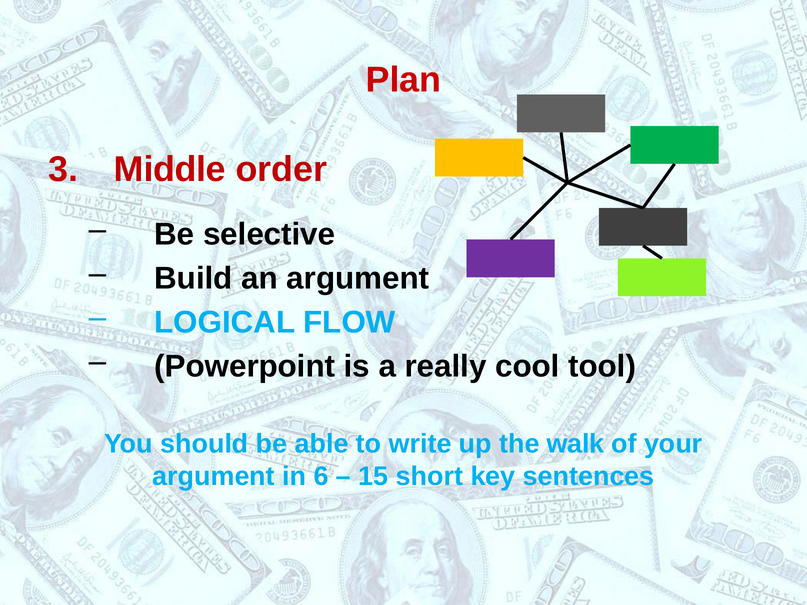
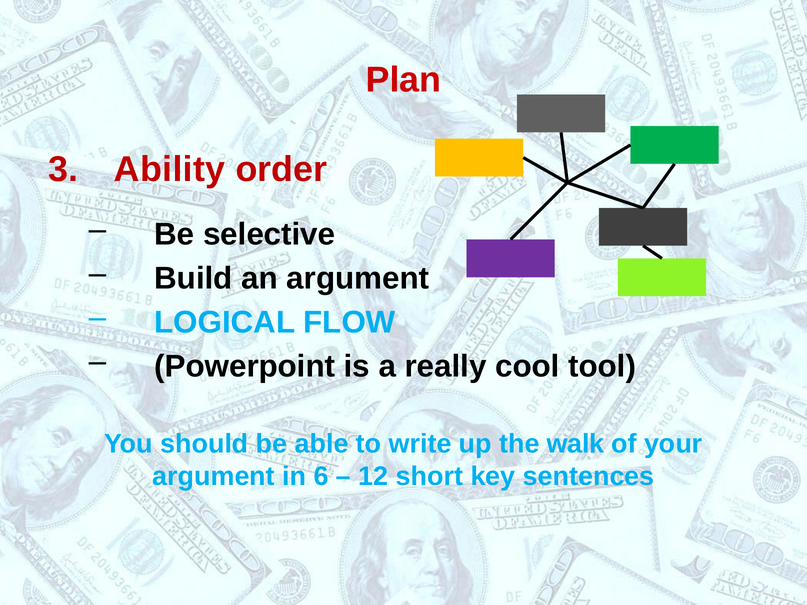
Middle: Middle -> Ability
15: 15 -> 12
